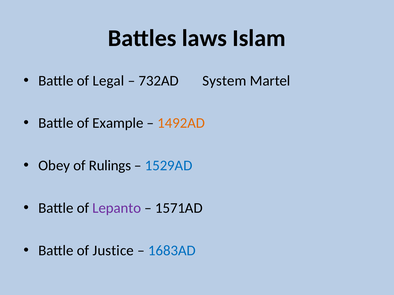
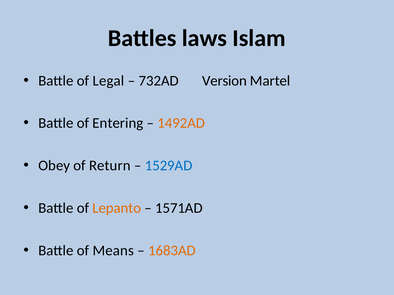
System: System -> Version
Example: Example -> Entering
Rulings: Rulings -> Return
Lepanto colour: purple -> orange
Justice: Justice -> Means
1683AD colour: blue -> orange
